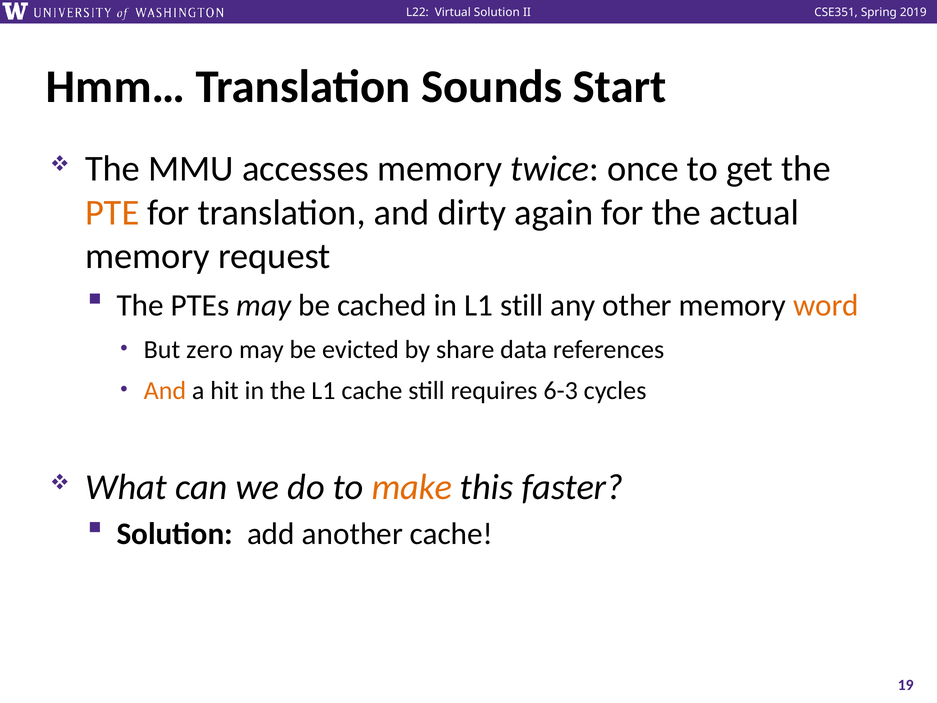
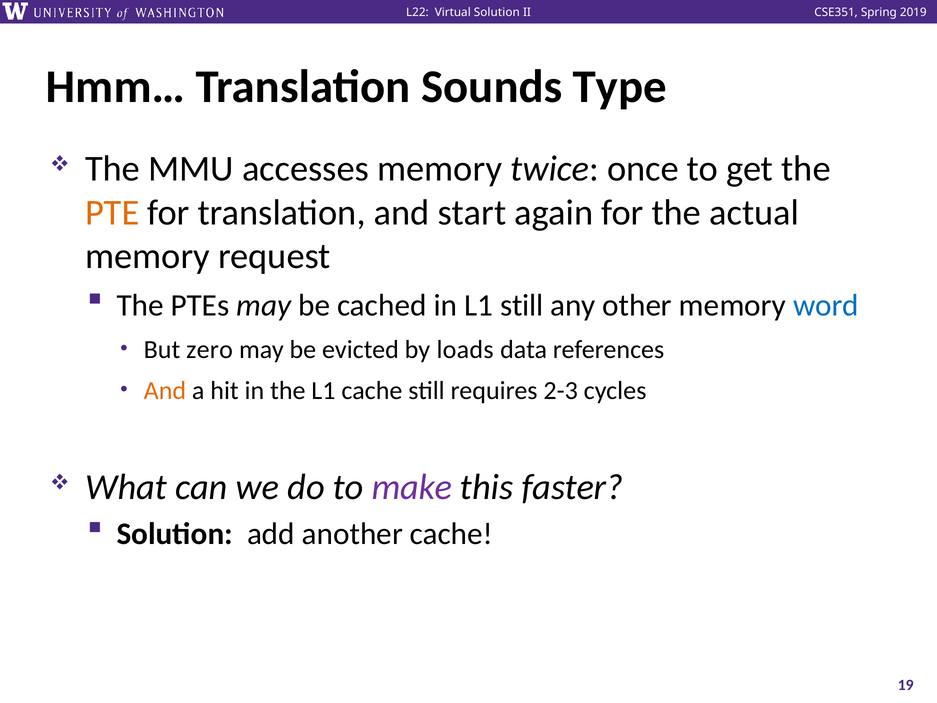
Start: Start -> Type
dirty: dirty -> start
word colour: orange -> blue
share: share -> loads
6-3: 6-3 -> 2-3
make colour: orange -> purple
